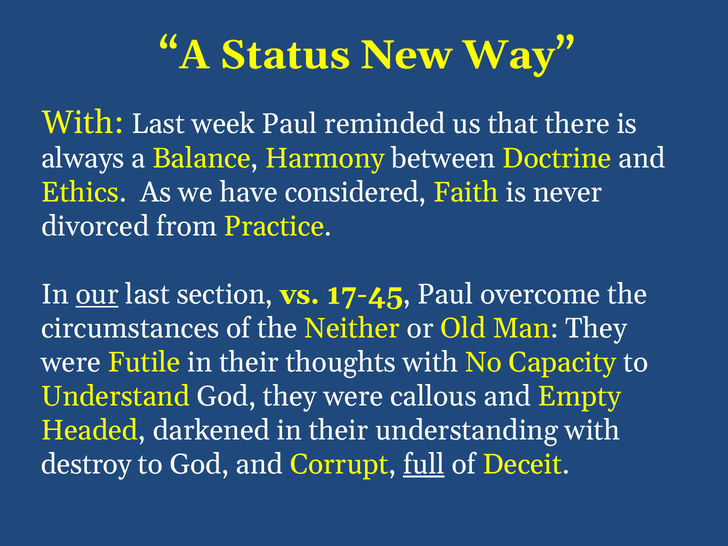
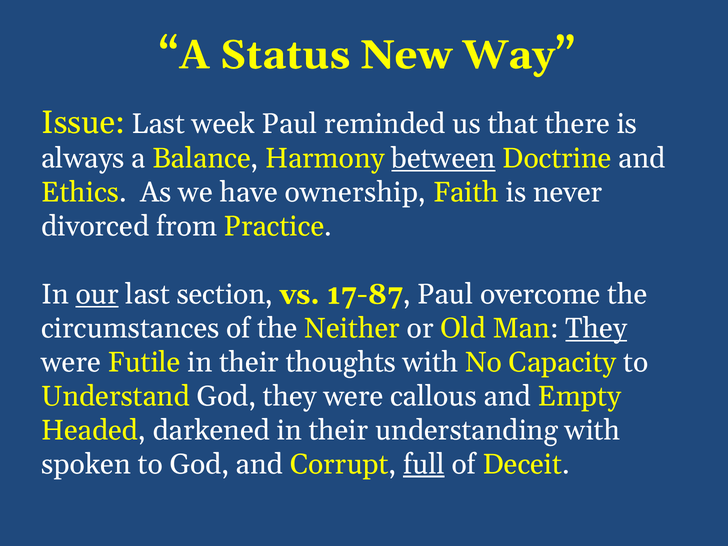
With at (83, 122): With -> Issue
between underline: none -> present
considered: considered -> ownership
17-45: 17-45 -> 17-87
They at (596, 328) underline: none -> present
destroy: destroy -> spoken
